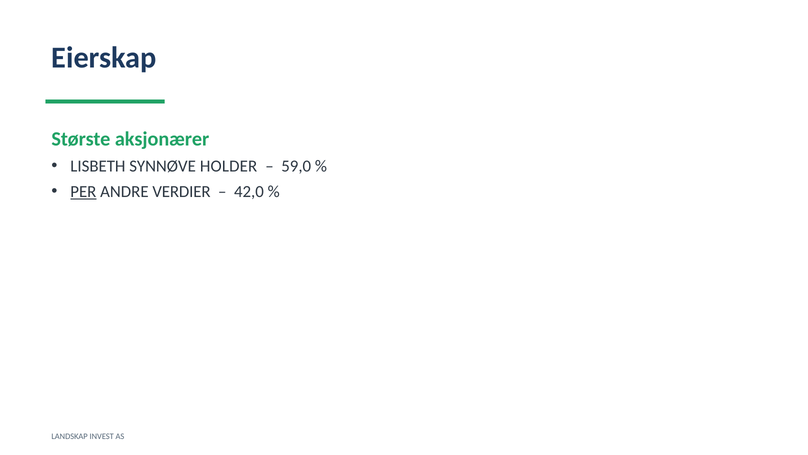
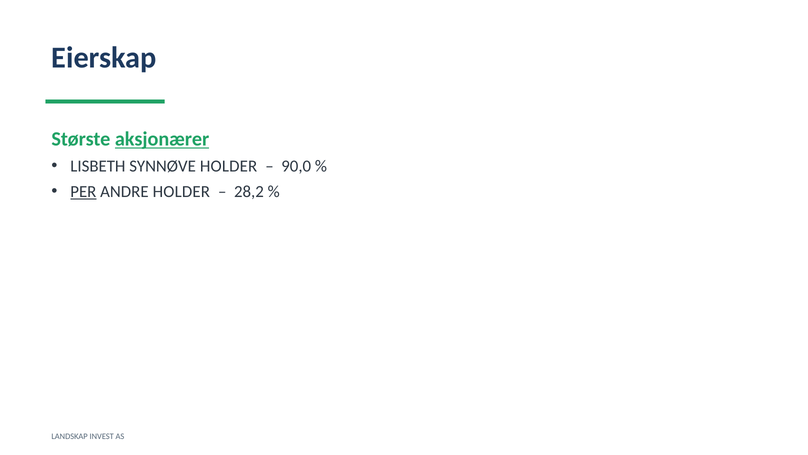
aksjonærer underline: none -> present
59,0: 59,0 -> 90,0
ANDRE VERDIER: VERDIER -> HOLDER
42,0: 42,0 -> 28,2
